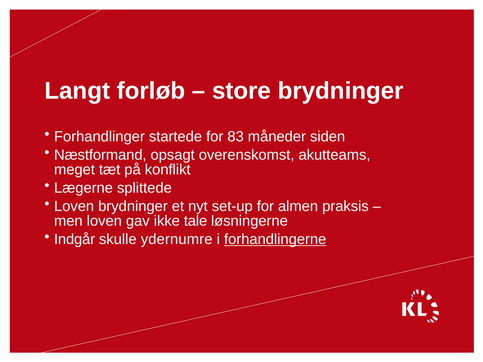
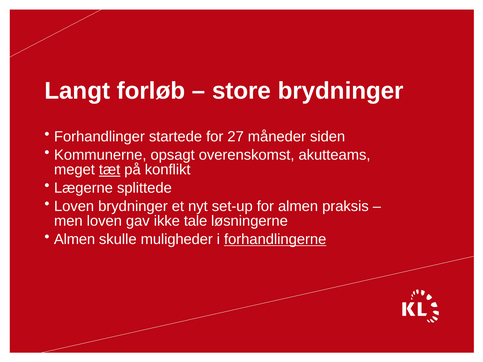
83: 83 -> 27
Næstformand: Næstformand -> Kommunerne
tæt underline: none -> present
Indgår at (75, 240): Indgår -> Almen
ydernumre: ydernumre -> muligheder
